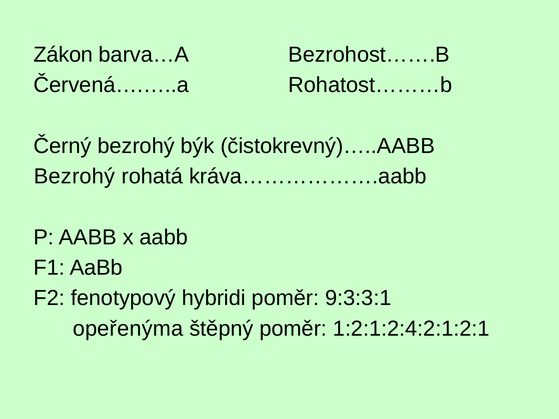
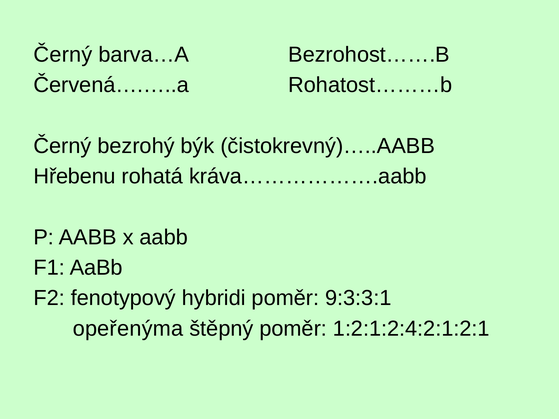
Zákon at (63, 55): Zákon -> Černý
Bezrohý at (74, 176): Bezrohý -> Hřebenu
